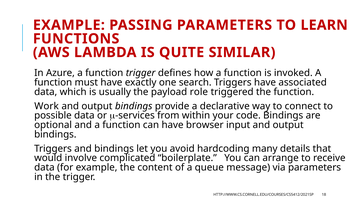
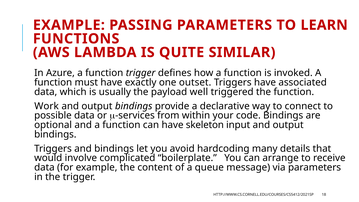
search: search -> outset
role: role -> well
browser: browser -> skeleton
